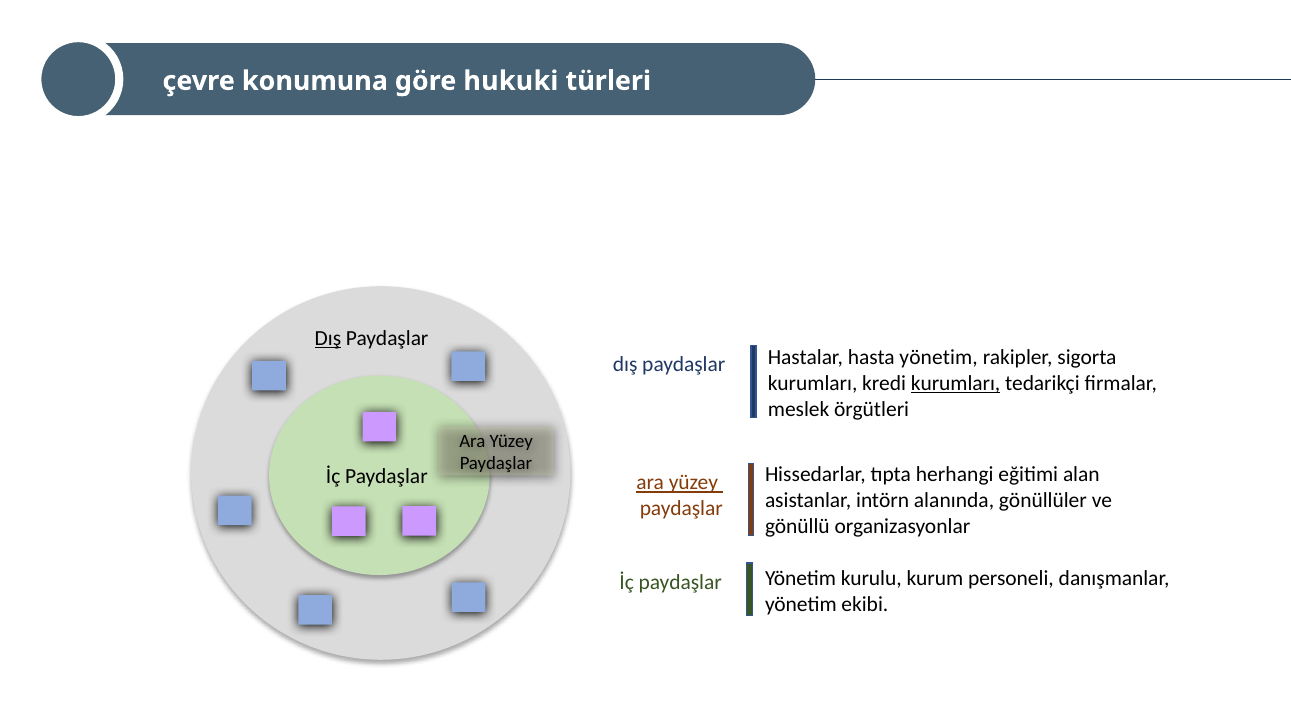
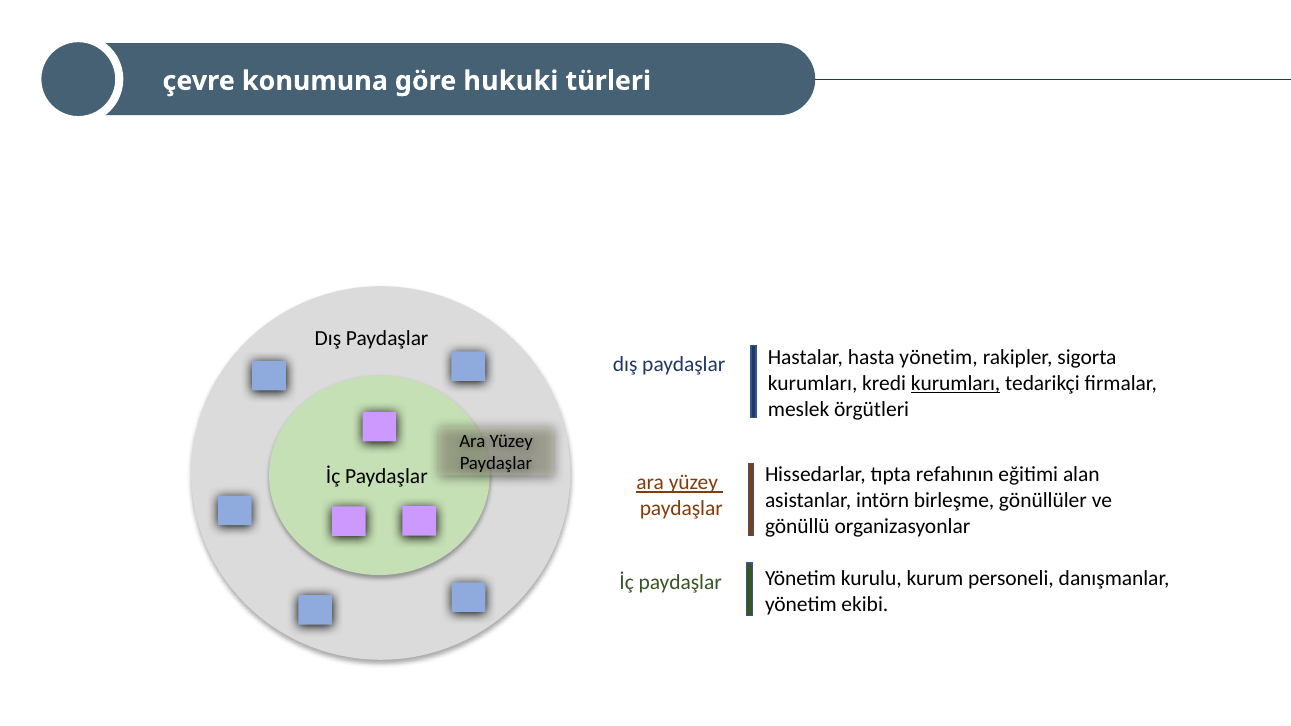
Dış at (328, 338) underline: present -> none
herhangi: herhangi -> refahının
alanında: alanında -> birleşme
